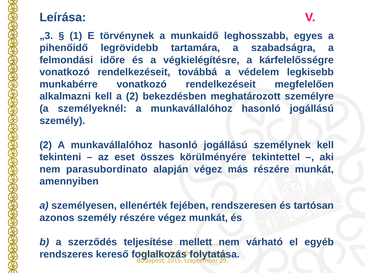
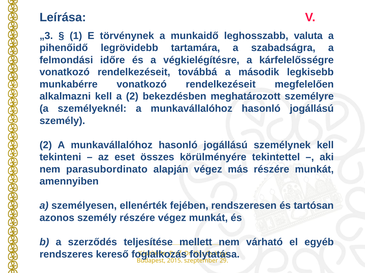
egyes: egyes -> valuta
védelem: védelem -> második
